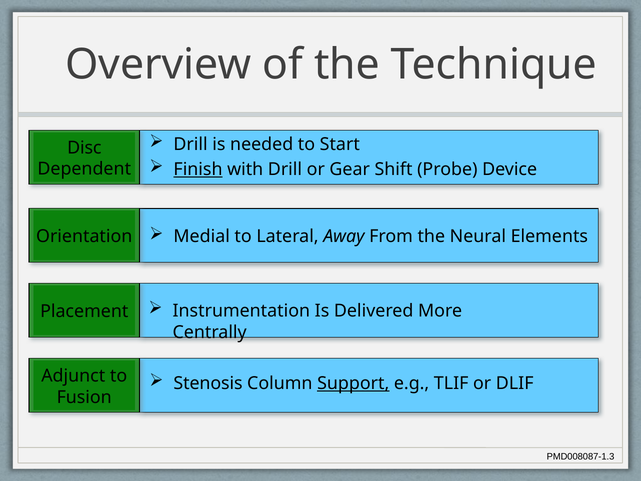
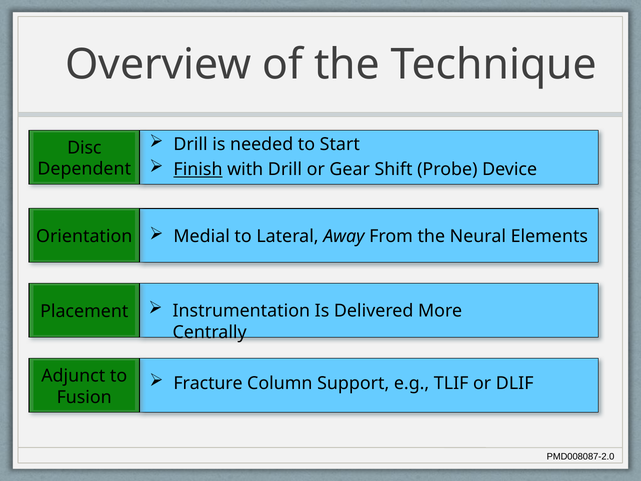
Stenosis: Stenosis -> Fracture
Support underline: present -> none
PMD008087-1.3: PMD008087-1.3 -> PMD008087-2.0
